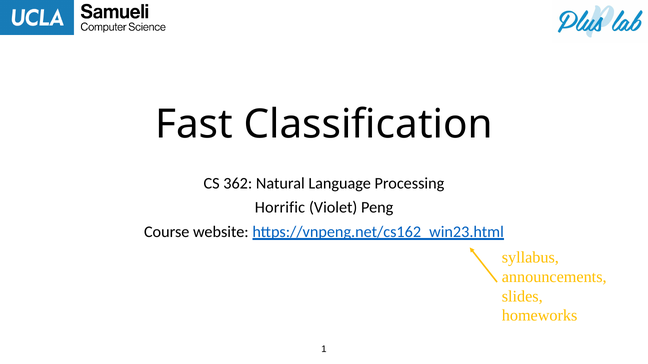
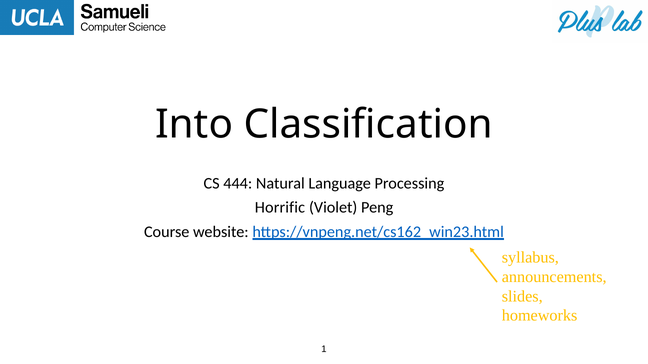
Fast: Fast -> Into
362: 362 -> 444
